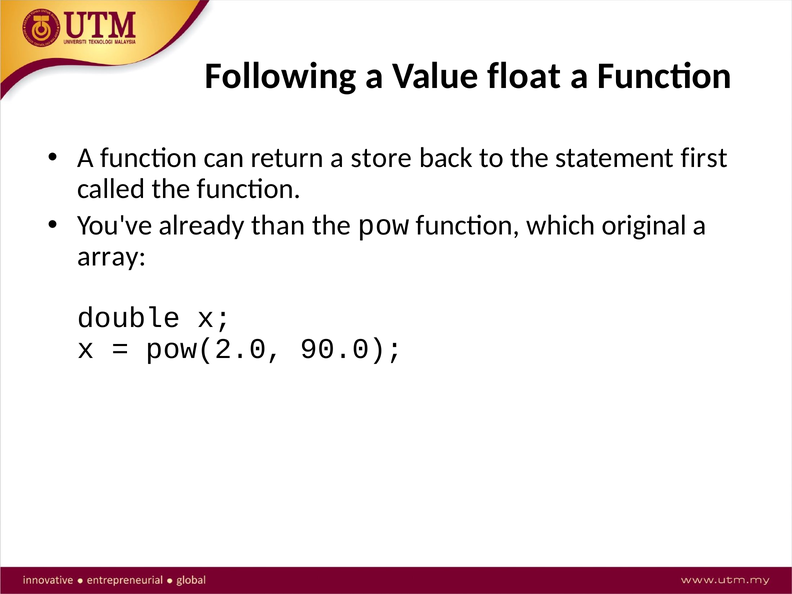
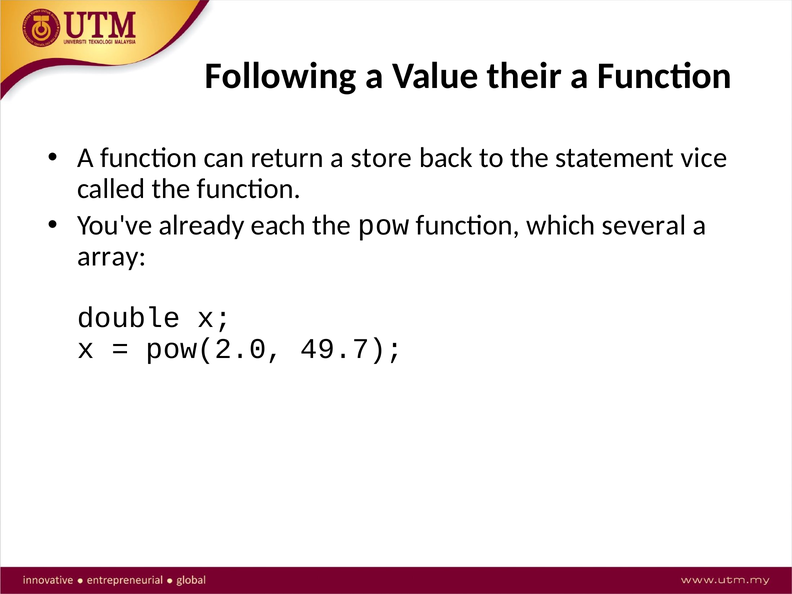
float: float -> their
first: first -> vice
than: than -> each
original: original -> several
90.0: 90.0 -> 49.7
